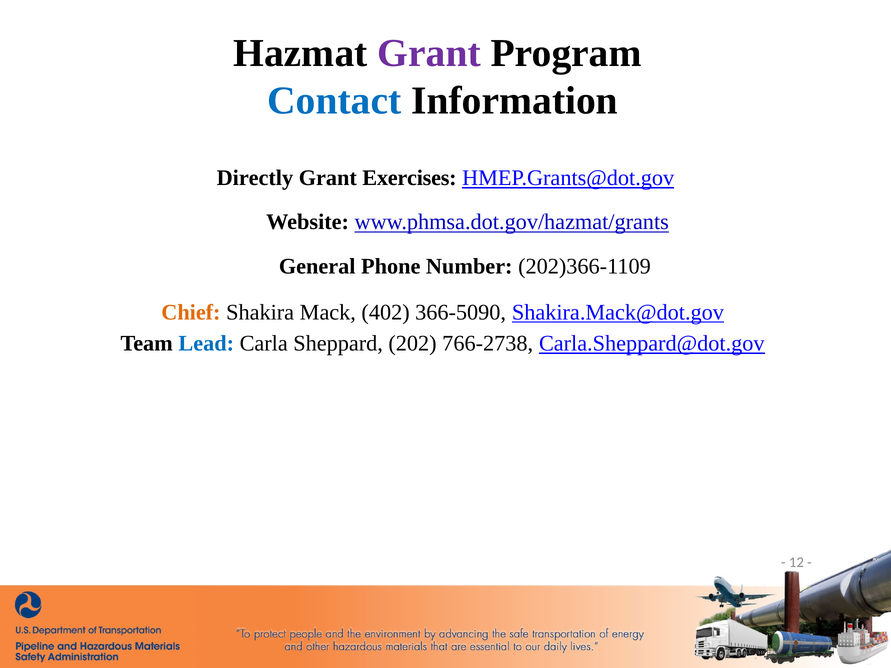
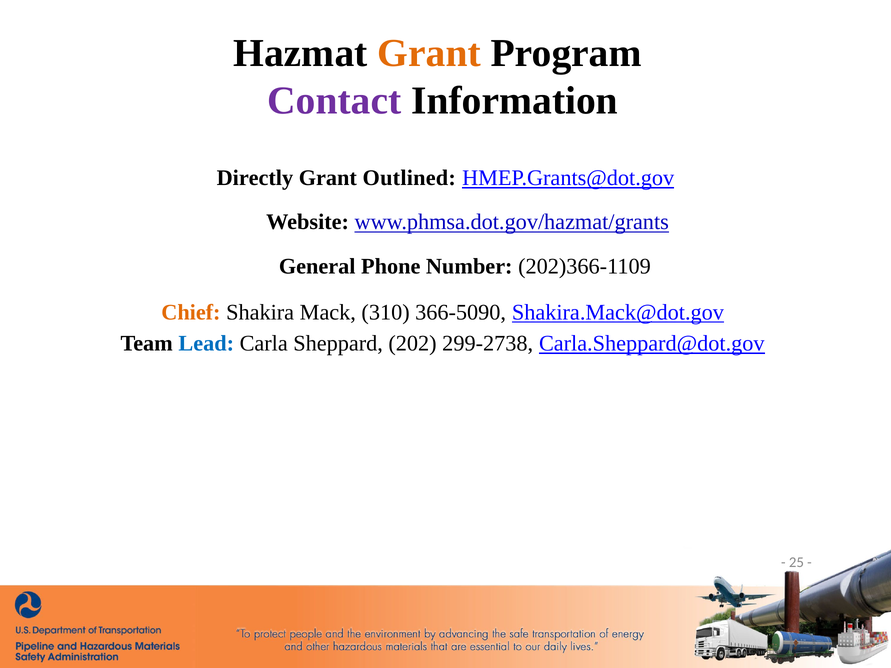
Grant at (429, 53) colour: purple -> orange
Contact colour: blue -> purple
Exercises: Exercises -> Outlined
402: 402 -> 310
766-2738: 766-2738 -> 299-2738
12: 12 -> 25
